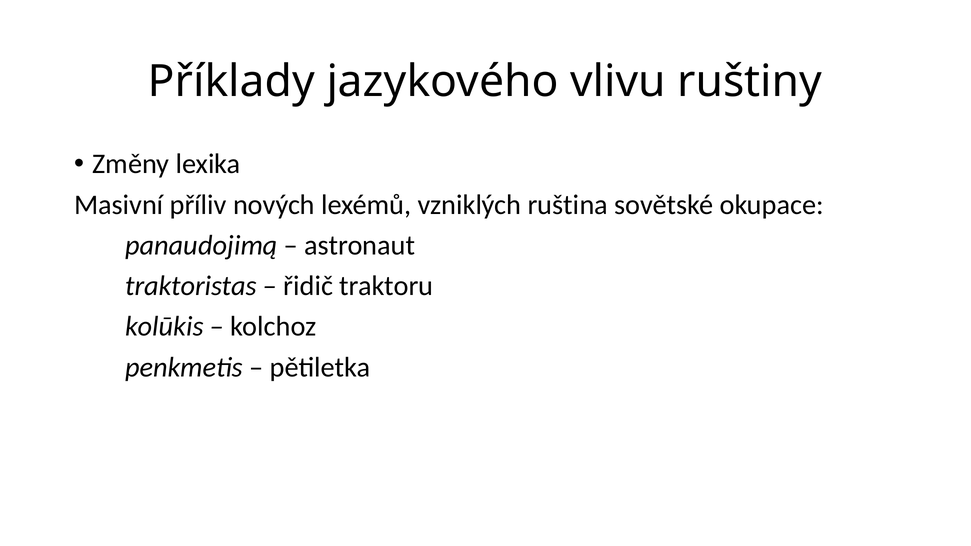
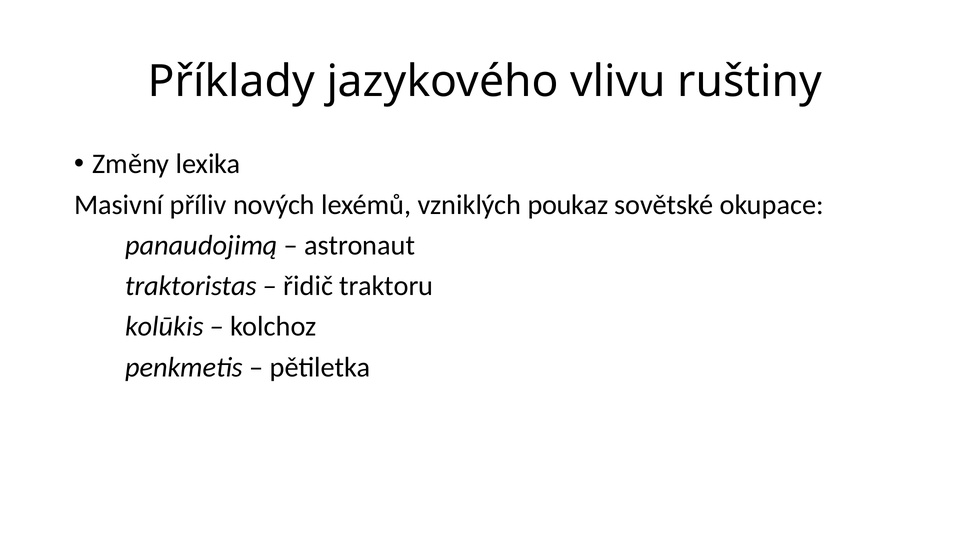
ruština: ruština -> poukaz
